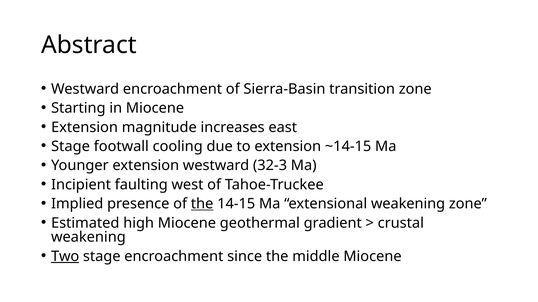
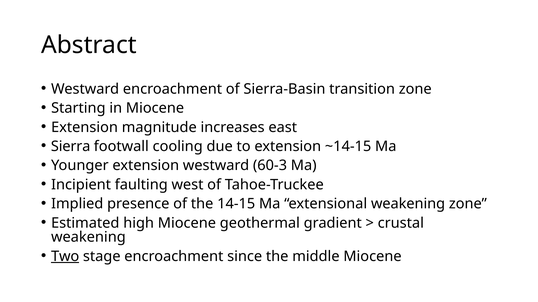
Stage at (71, 147): Stage -> Sierra
32-3: 32-3 -> 60-3
the at (202, 204) underline: present -> none
